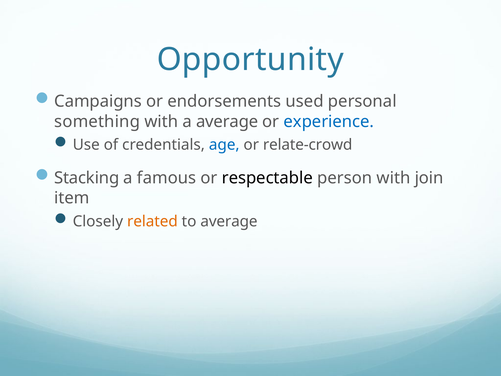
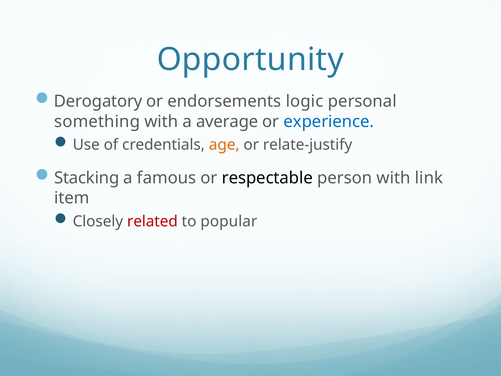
Campaigns: Campaigns -> Derogatory
used: used -> logic
age colour: blue -> orange
relate-crowd: relate-crowd -> relate-justify
join: join -> link
related colour: orange -> red
to average: average -> popular
